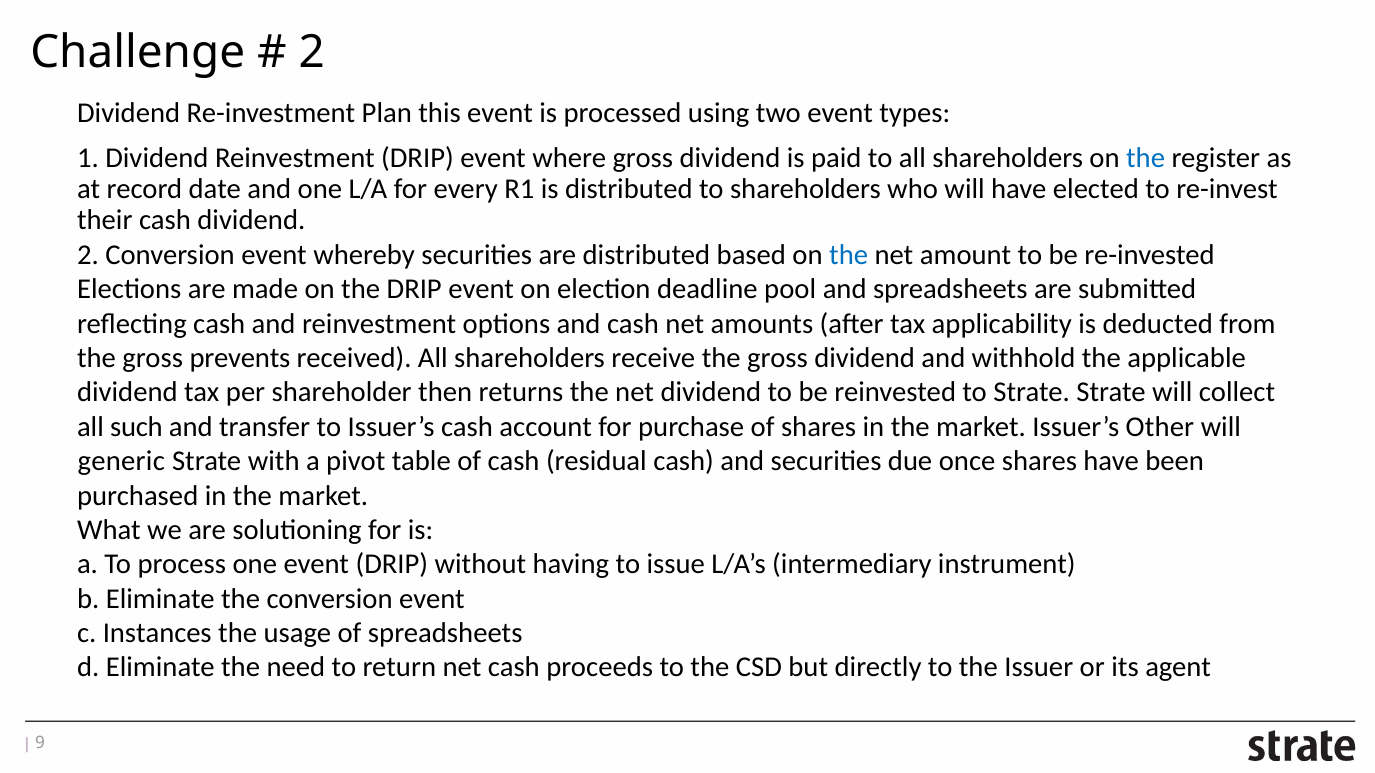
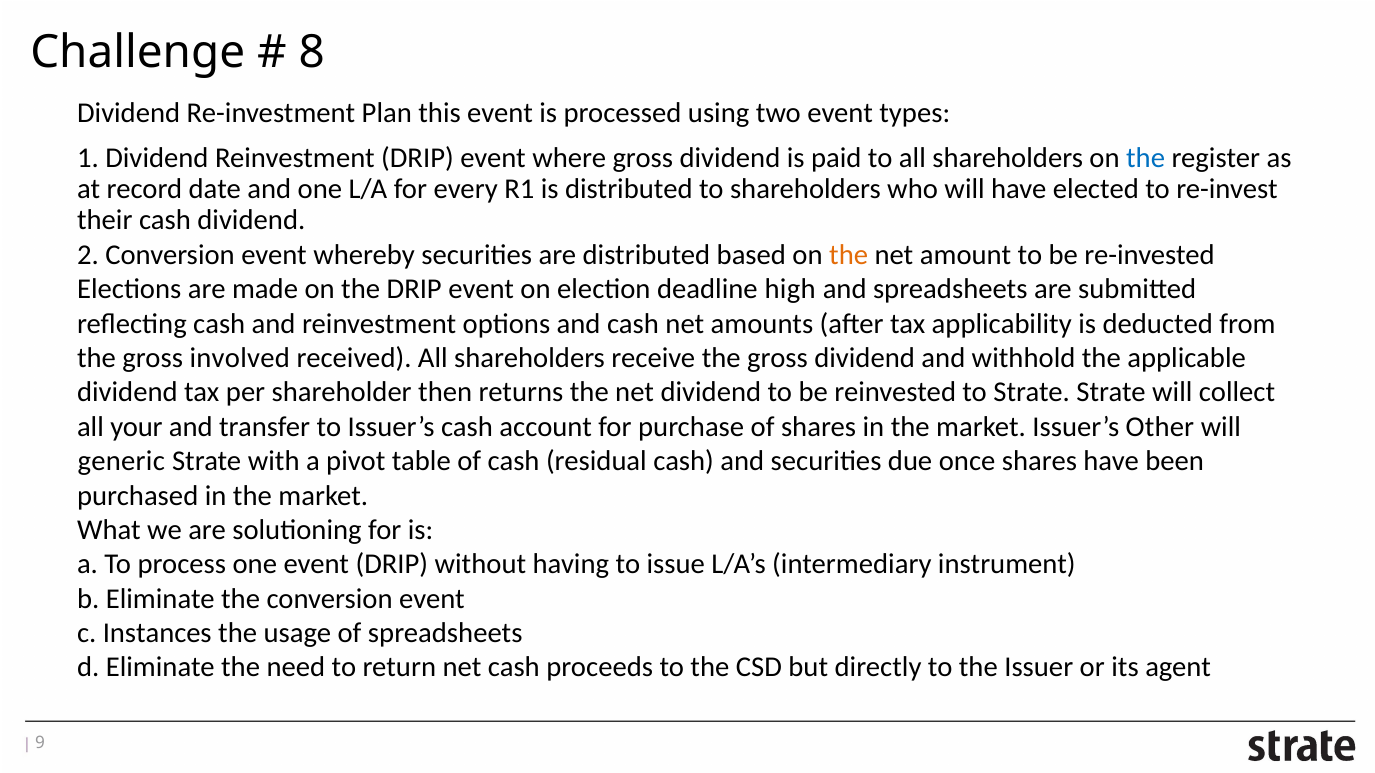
2 at (312, 53): 2 -> 8
the at (849, 255) colour: blue -> orange
pool: pool -> high
prevents: prevents -> involved
such: such -> your
